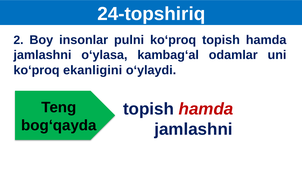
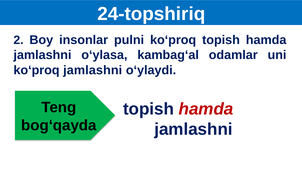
ko‘proq ekanligini: ekanligini -> jamlashni
